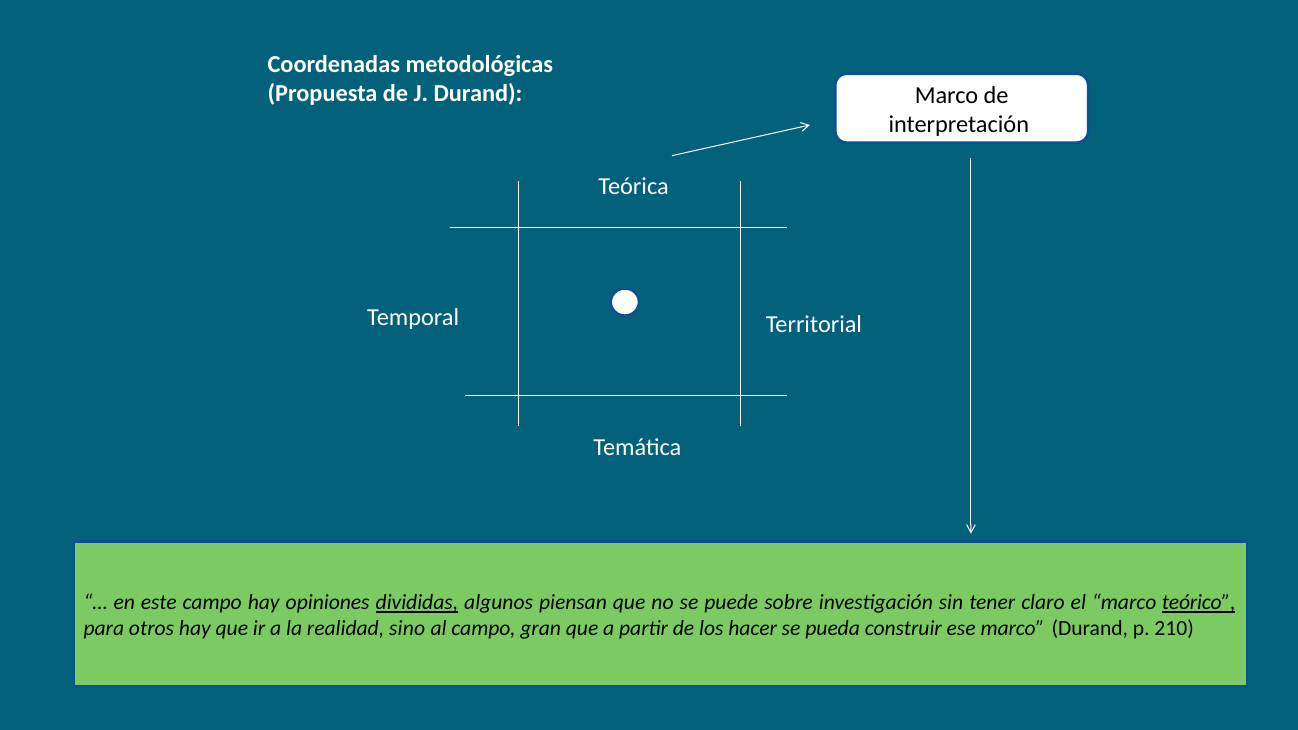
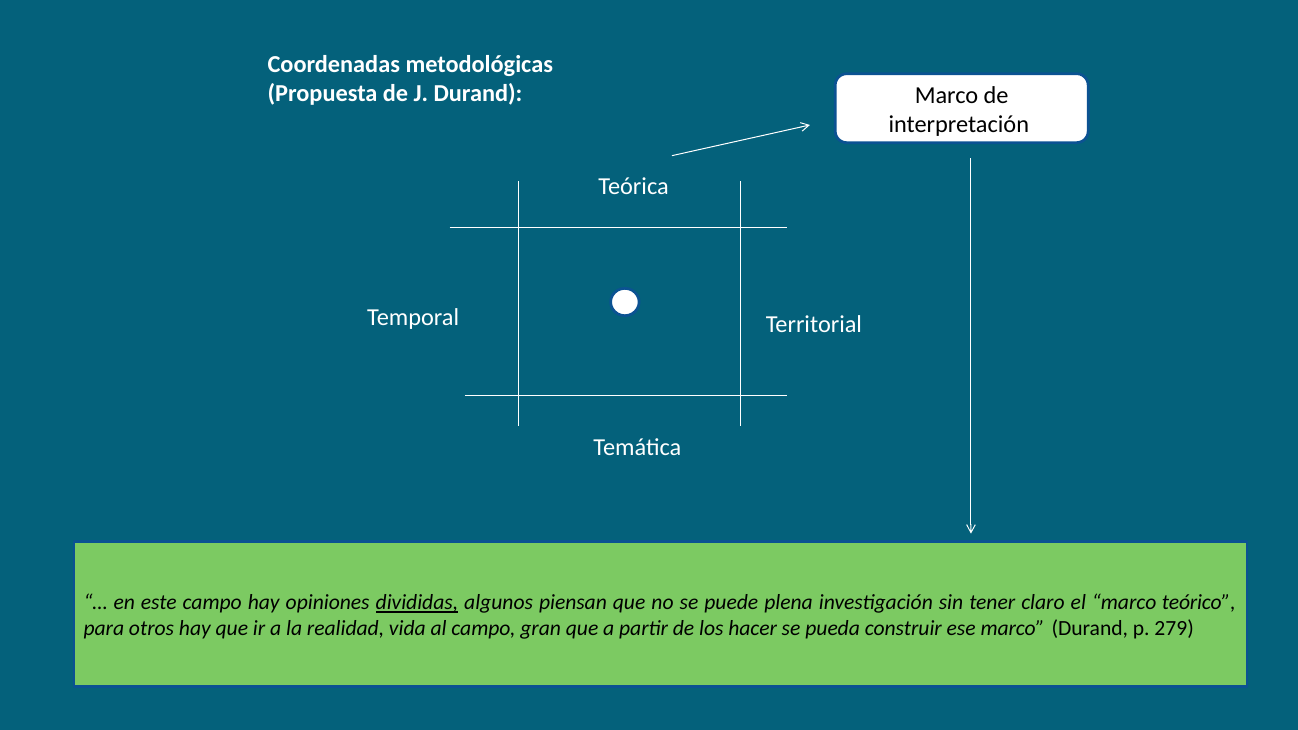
sobre: sobre -> plena
teórico underline: present -> none
sino: sino -> vida
210: 210 -> 279
